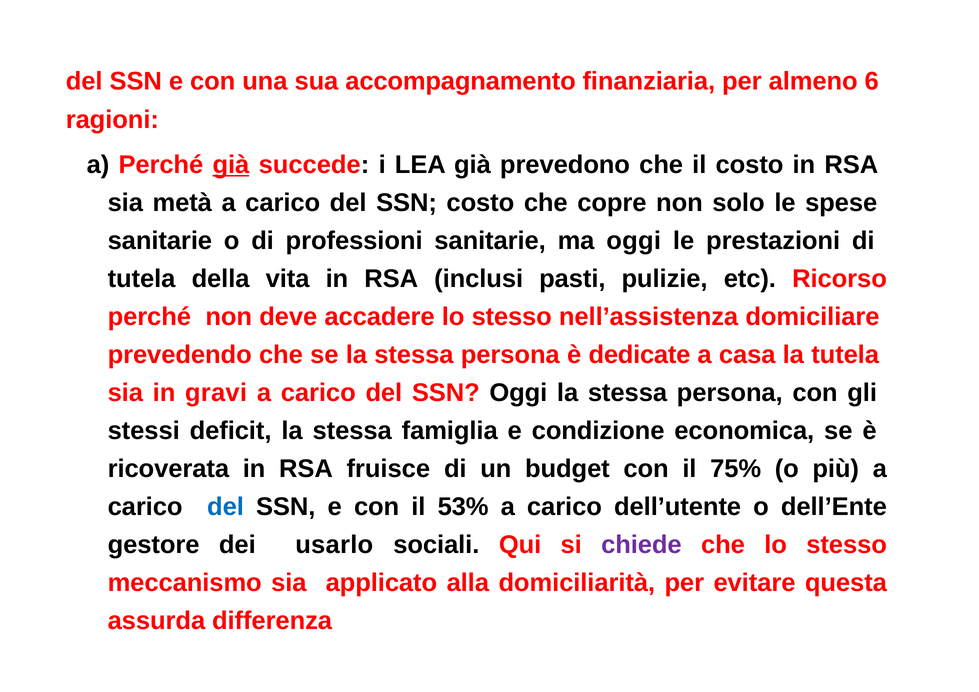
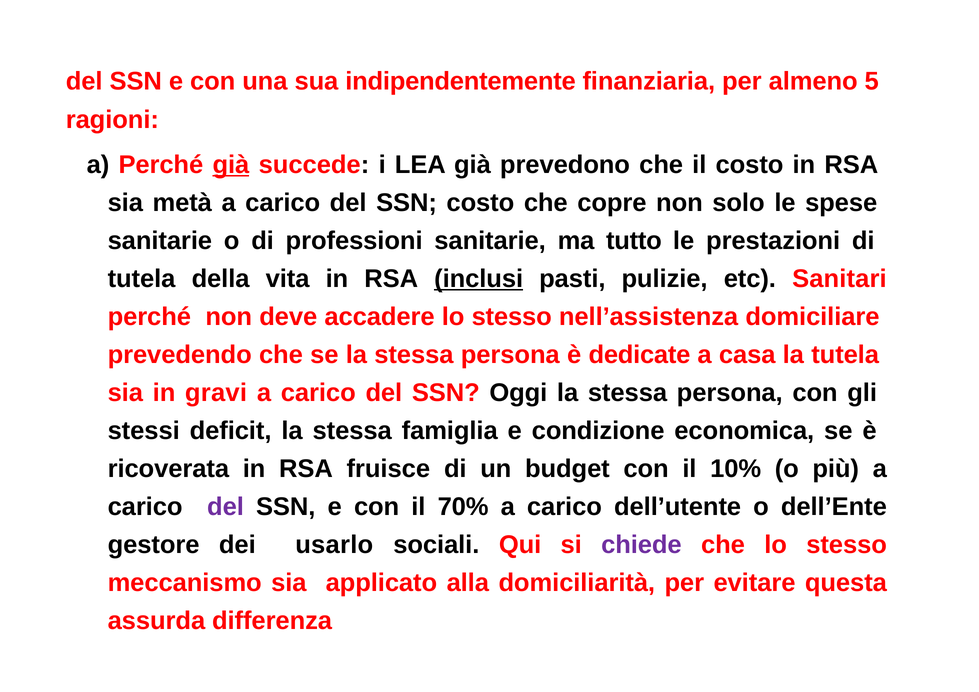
accompagnamento: accompagnamento -> indipendentemente
6: 6 -> 5
ma oggi: oggi -> tutto
inclusi underline: none -> present
Ricorso: Ricorso -> Sanitari
75%: 75% -> 10%
del at (225, 507) colour: blue -> purple
53%: 53% -> 70%
